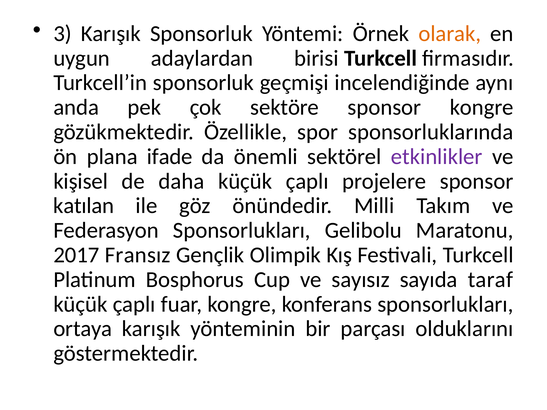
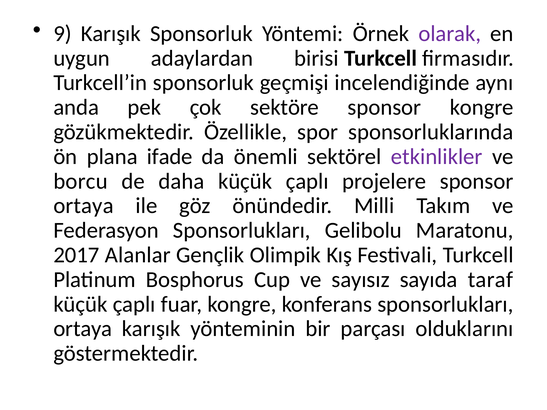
3: 3 -> 9
olarak colour: orange -> purple
kişisel: kişisel -> borcu
katılan at (84, 206): katılan -> ortaya
Fransız: Fransız -> Alanlar
